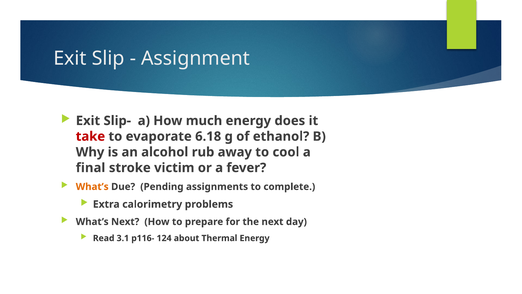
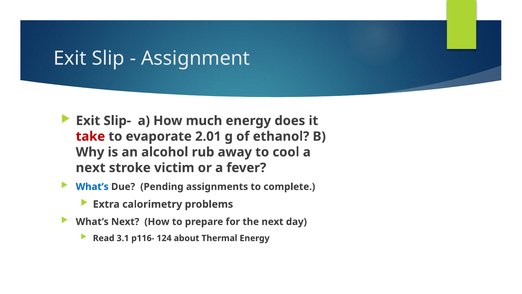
6.18: 6.18 -> 2.01
final at (91, 168): final -> next
What’s at (92, 186) colour: orange -> blue
